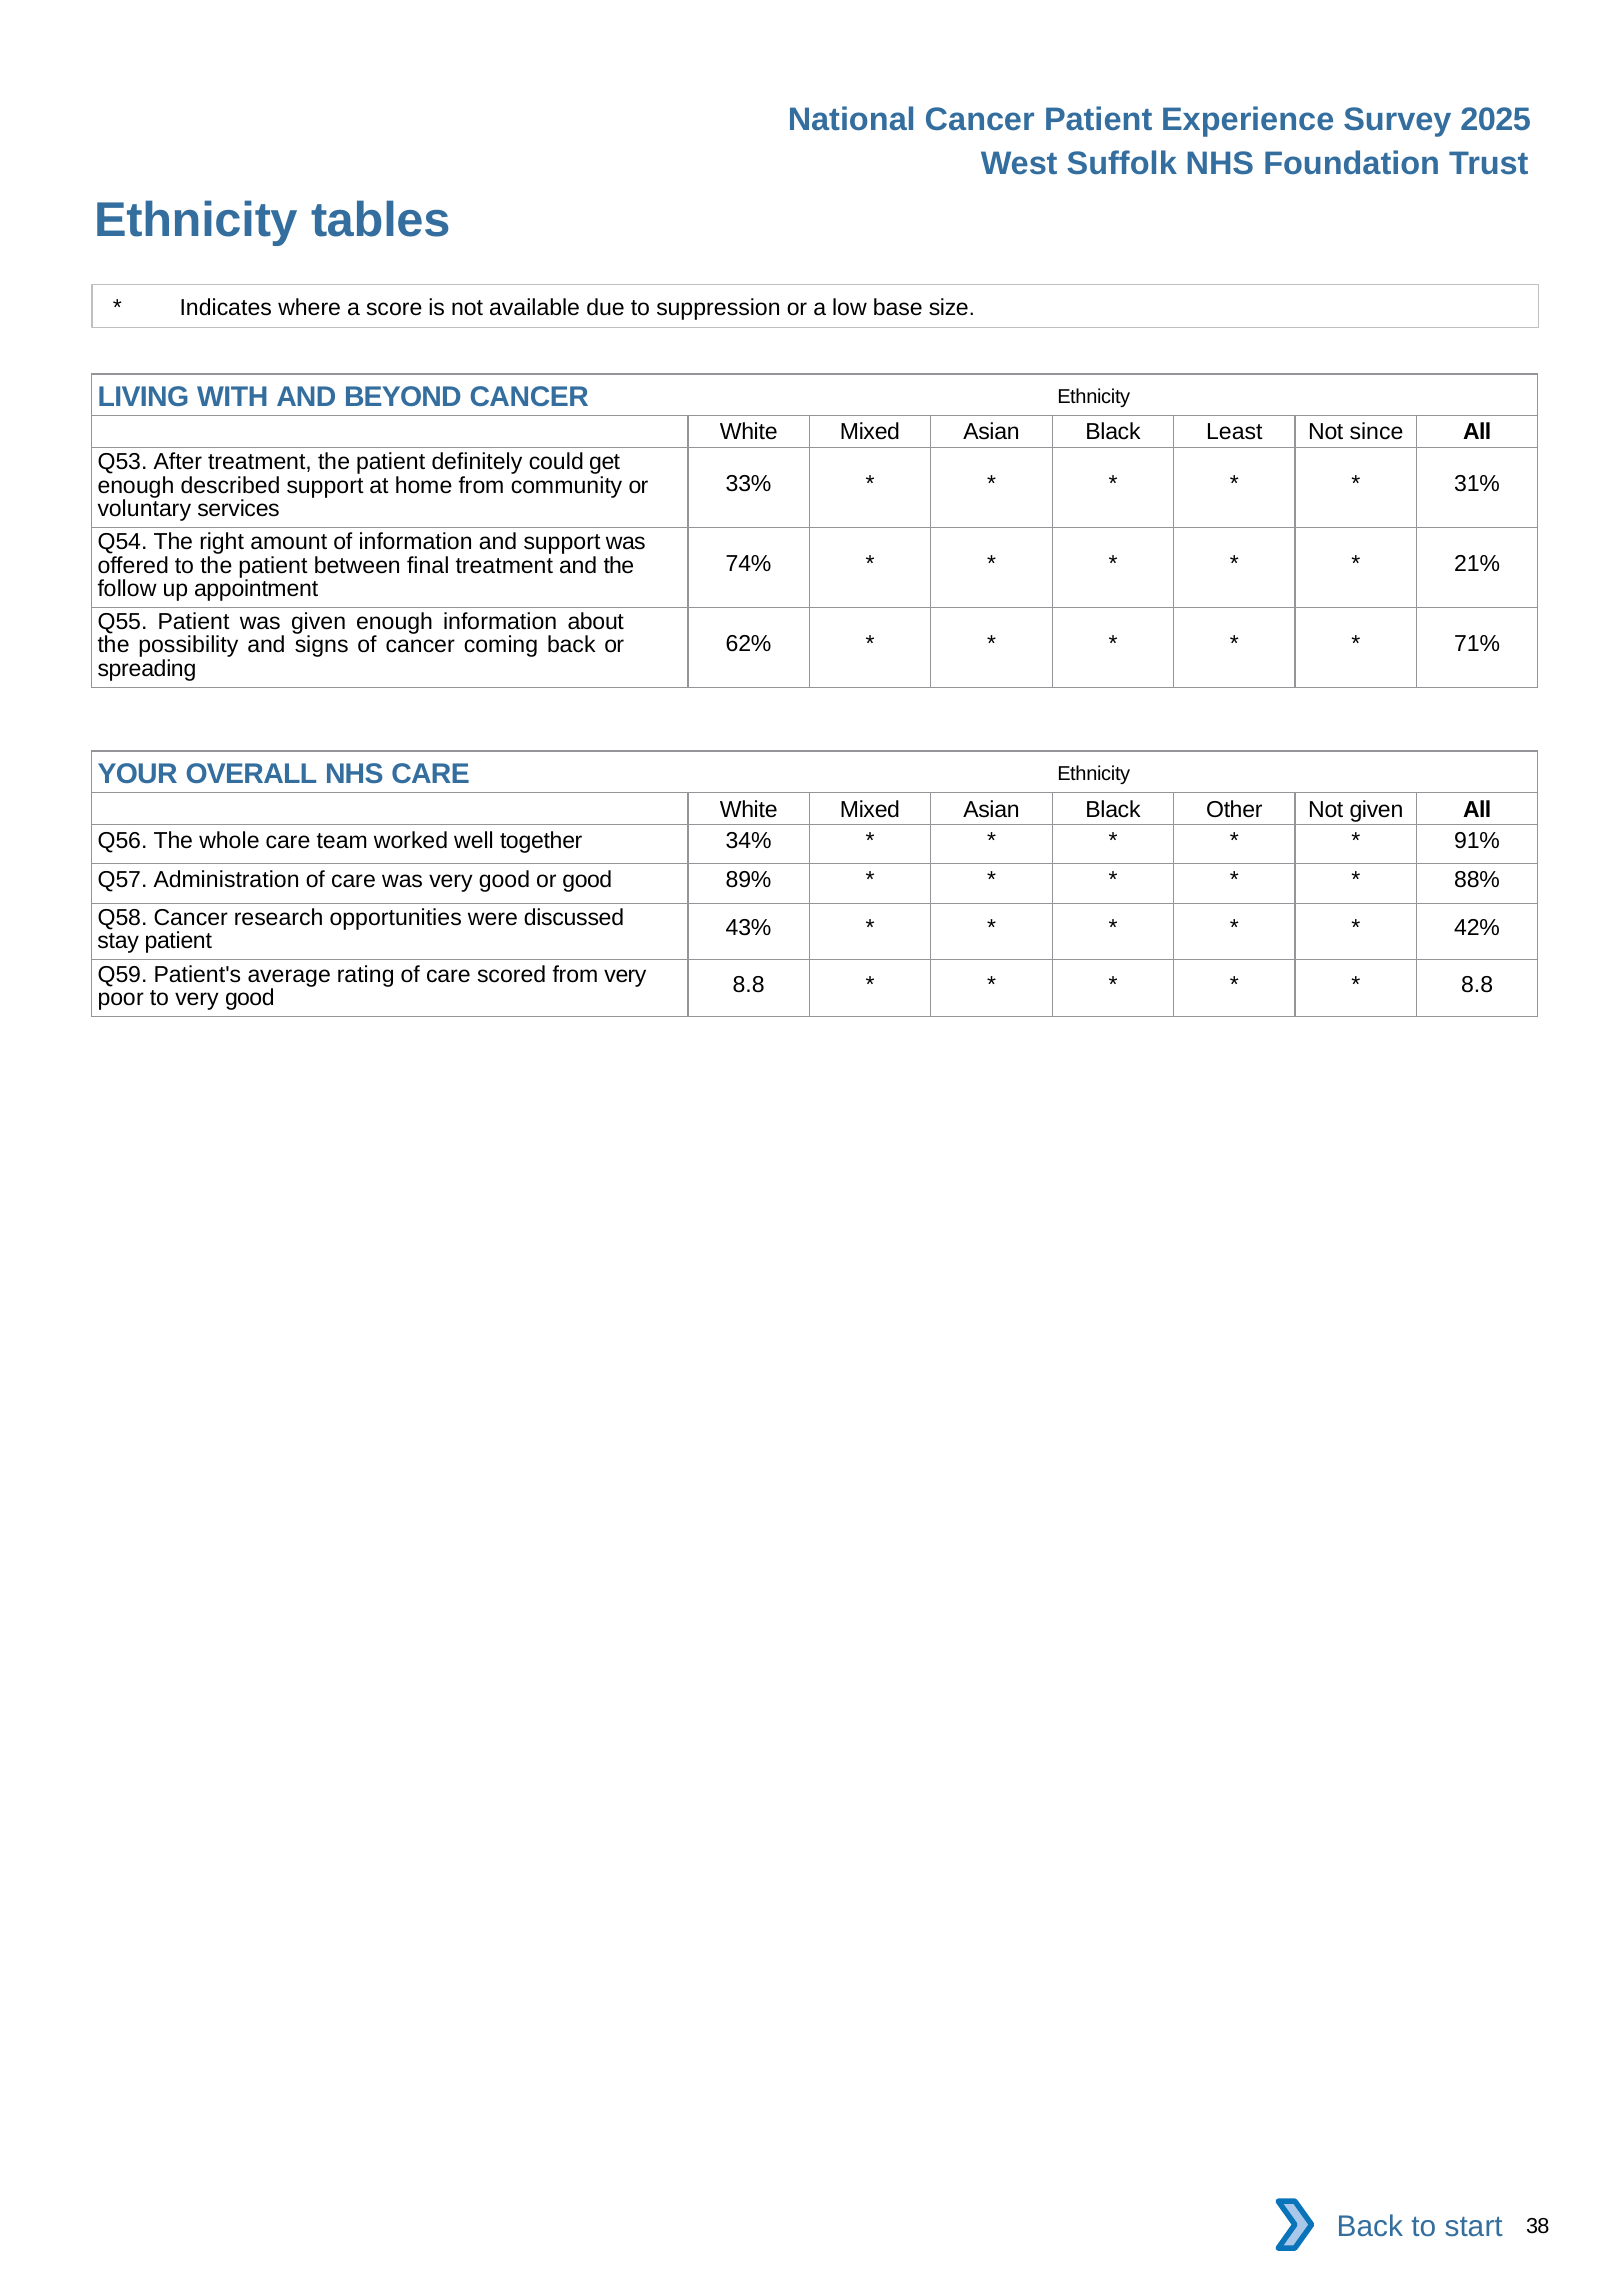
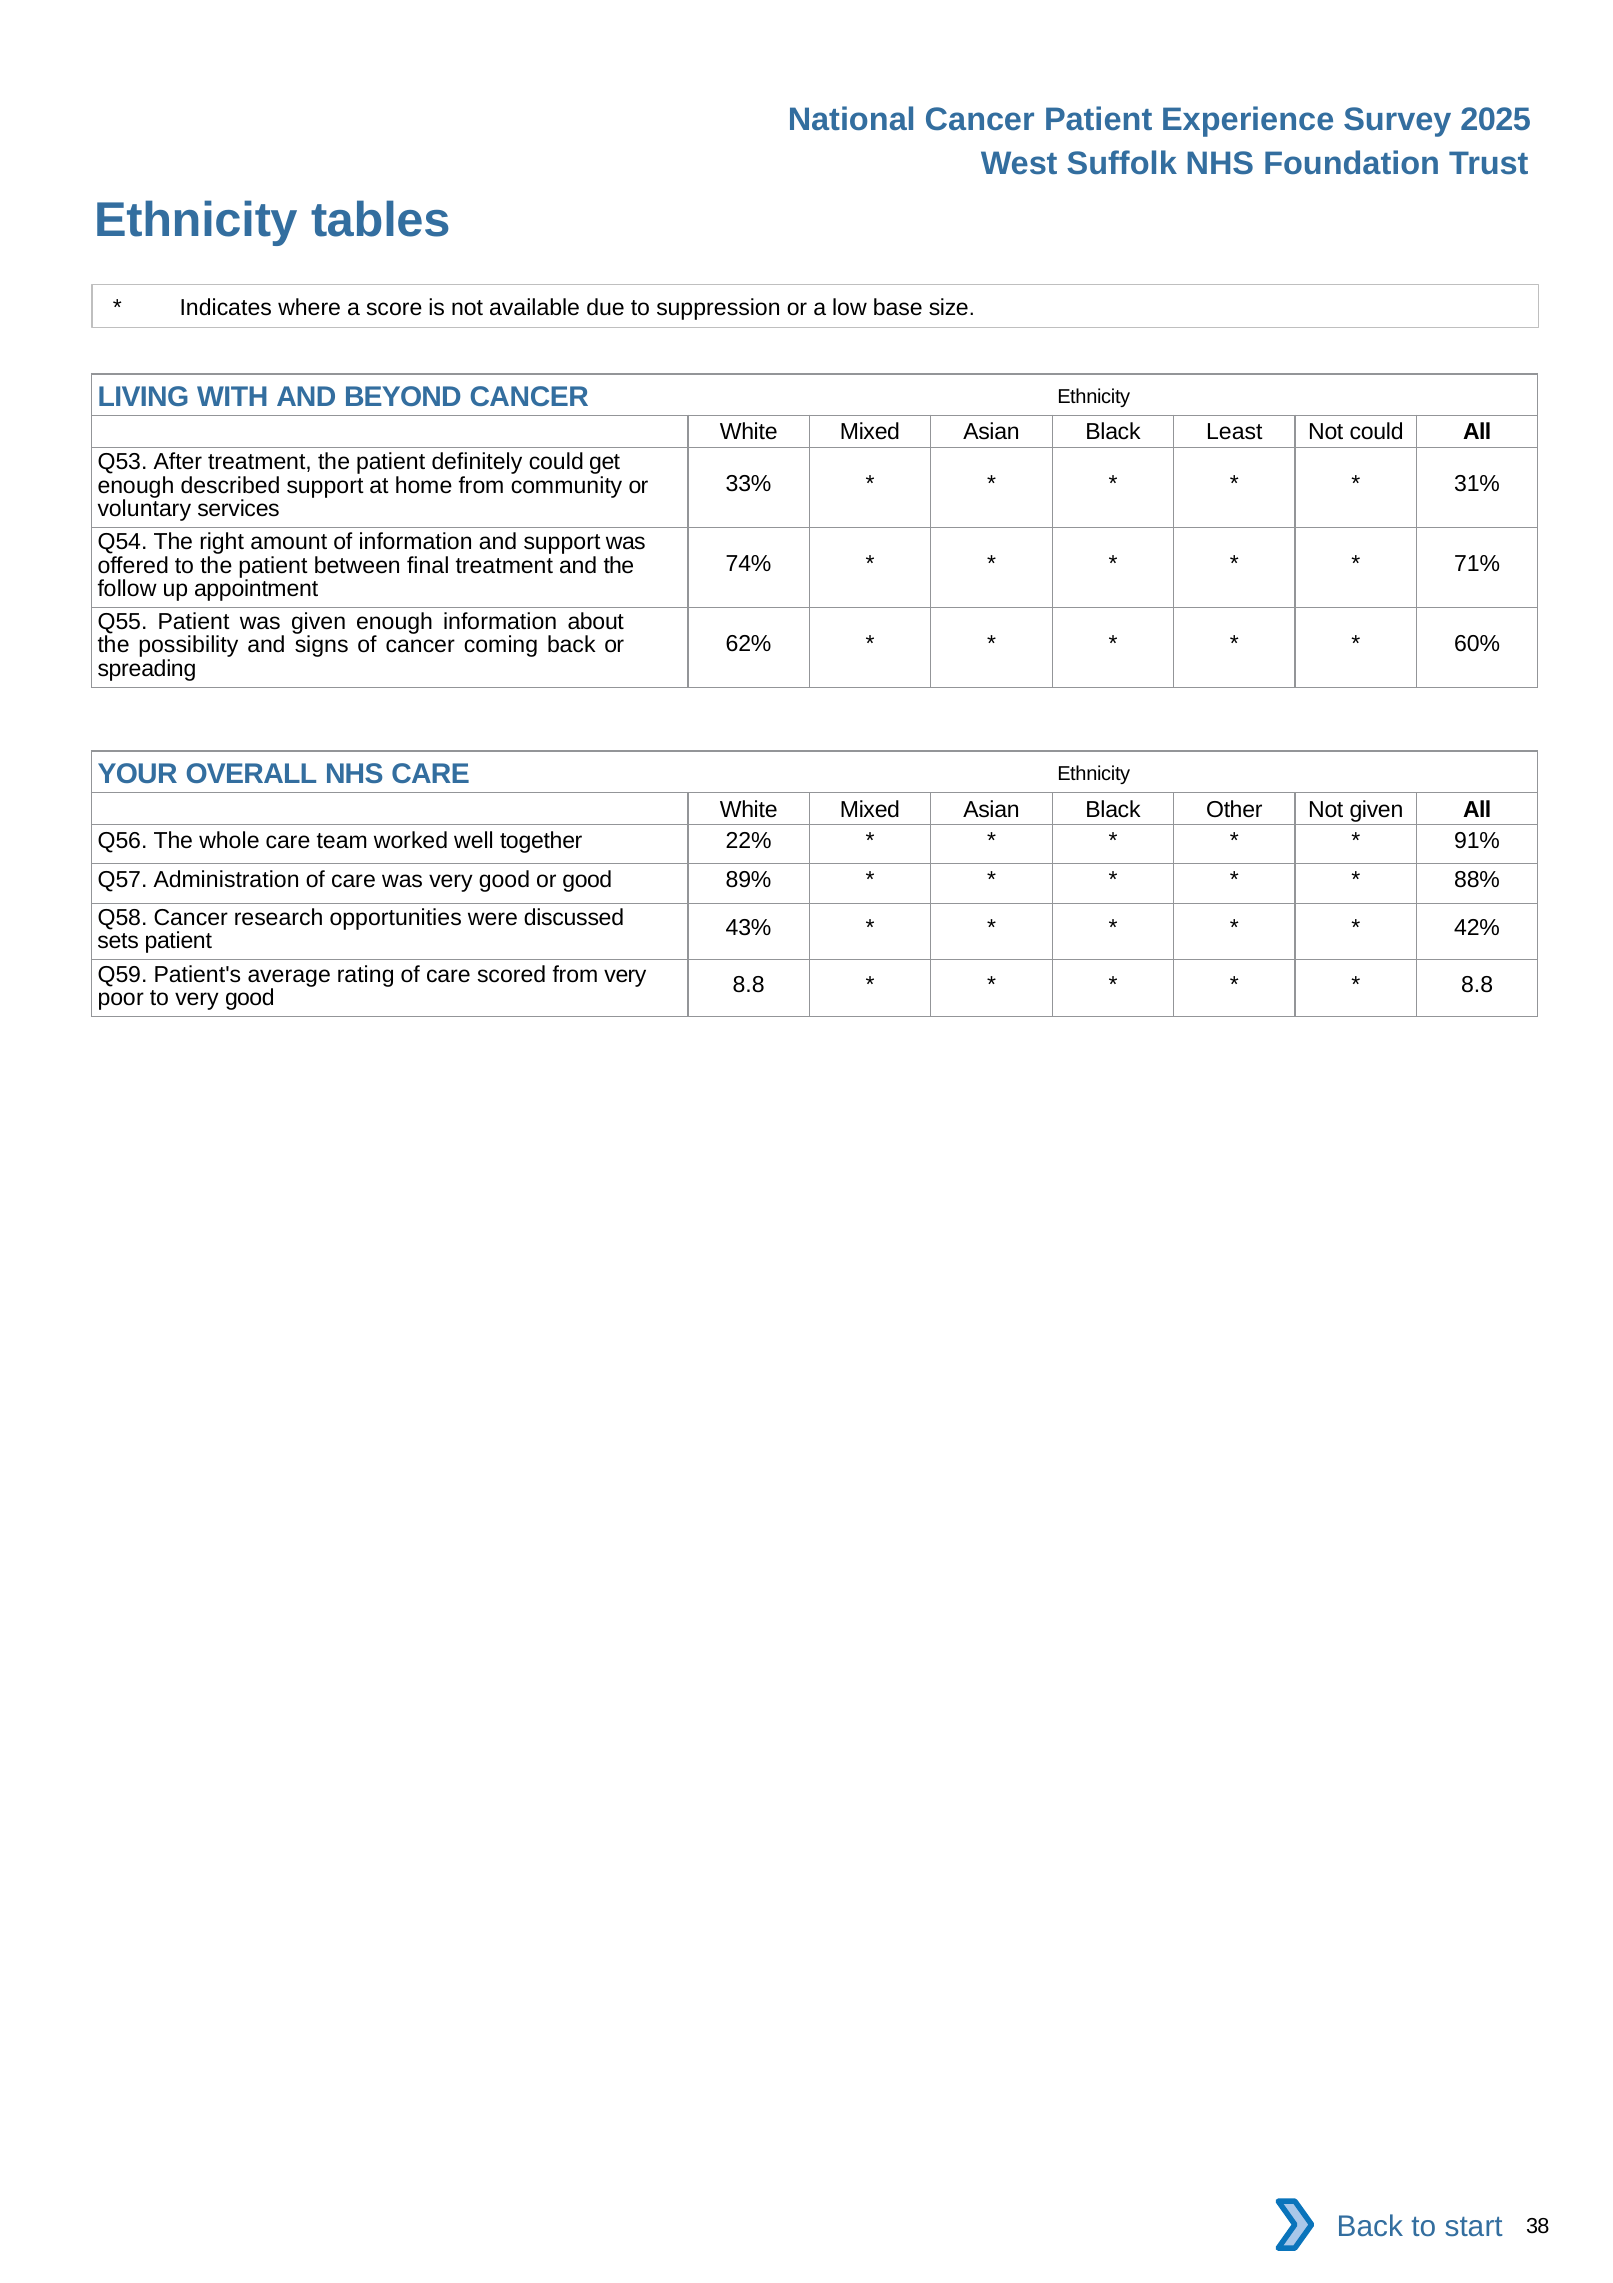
Not since: since -> could
21%: 21% -> 71%
71%: 71% -> 60%
34%: 34% -> 22%
stay: stay -> sets
